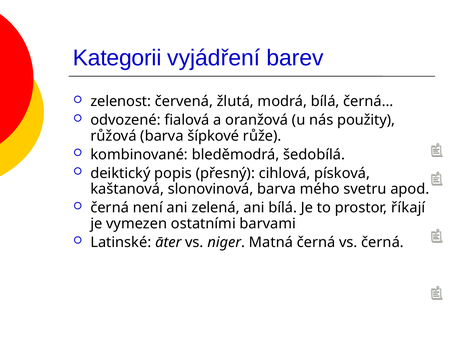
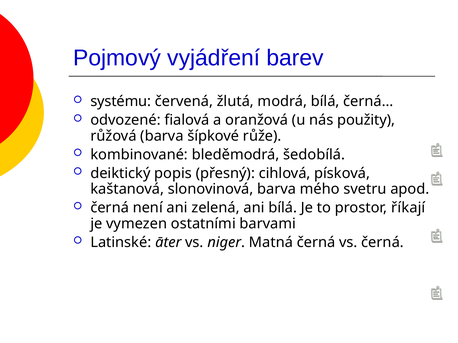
Kategorii: Kategorii -> Pojmový
zelenost: zelenost -> systému
